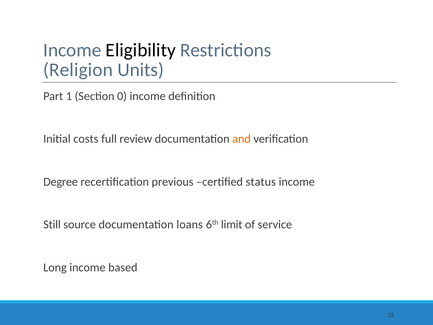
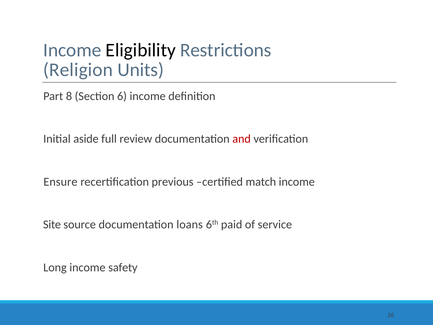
1: 1 -> 8
0: 0 -> 6
costs: costs -> aside
and colour: orange -> red
Degree: Degree -> Ensure
status: status -> match
Still: Still -> Site
limit: limit -> paid
based: based -> safety
